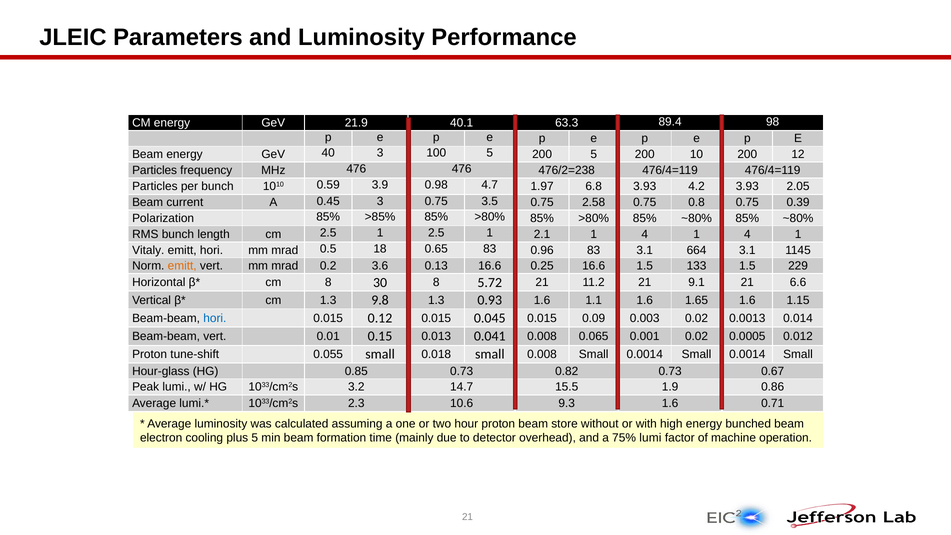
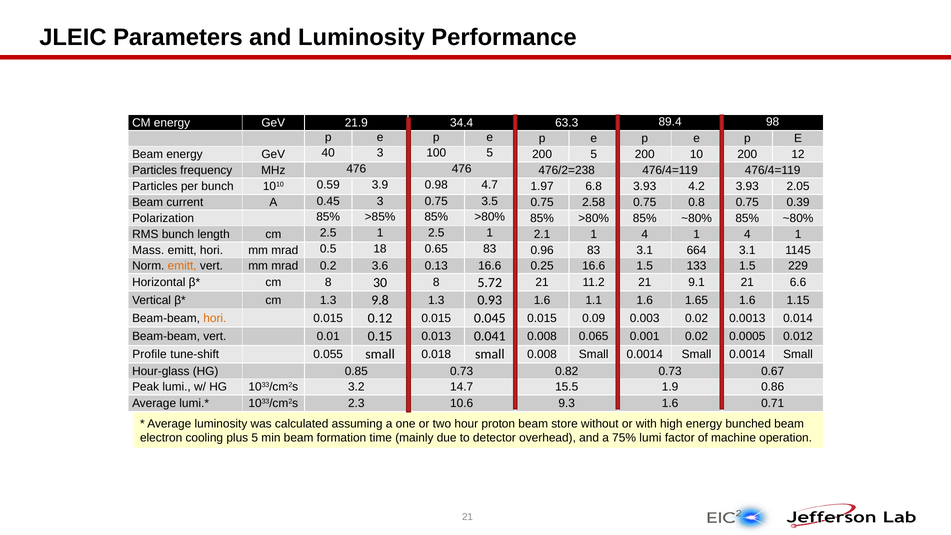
40.1: 40.1 -> 34.4
Vitaly: Vitaly -> Mass
hori at (215, 318) colour: blue -> orange
Proton at (150, 354): Proton -> Profile
